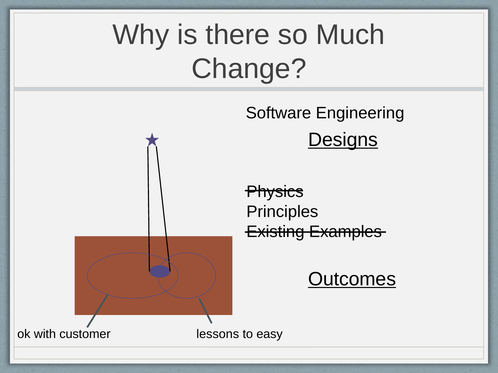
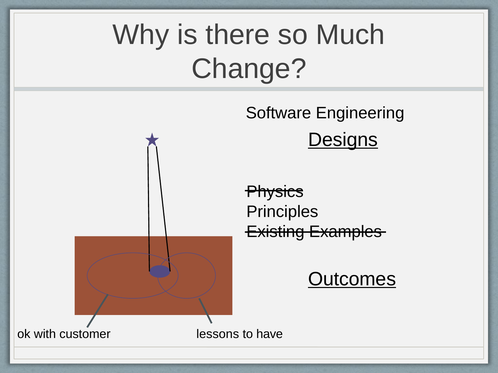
easy: easy -> have
